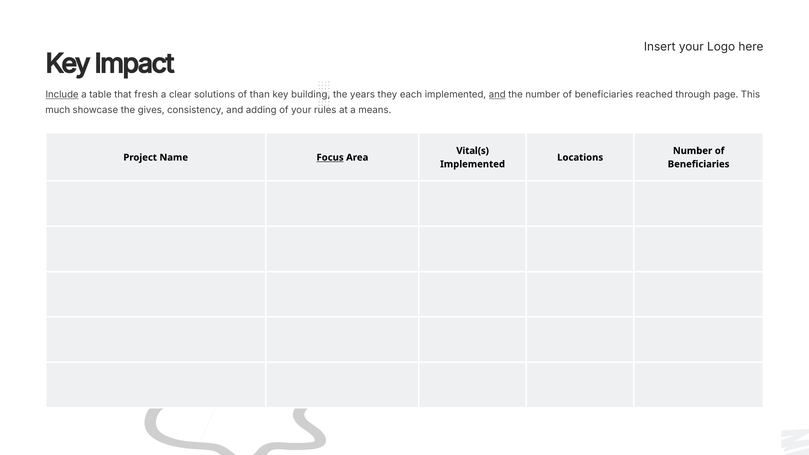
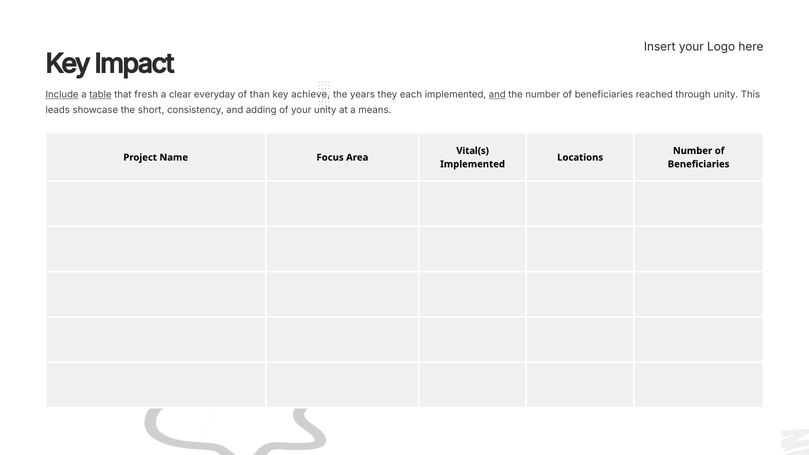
table underline: none -> present
solutions: solutions -> everyday
building: building -> achieve
through page: page -> unity
much: much -> leads
gives: gives -> short
your rules: rules -> unity
Focus underline: present -> none
